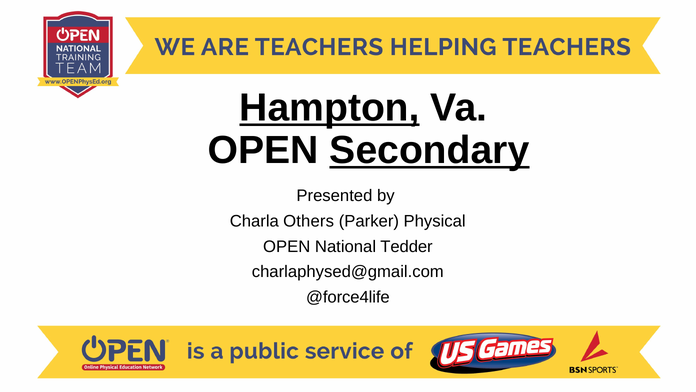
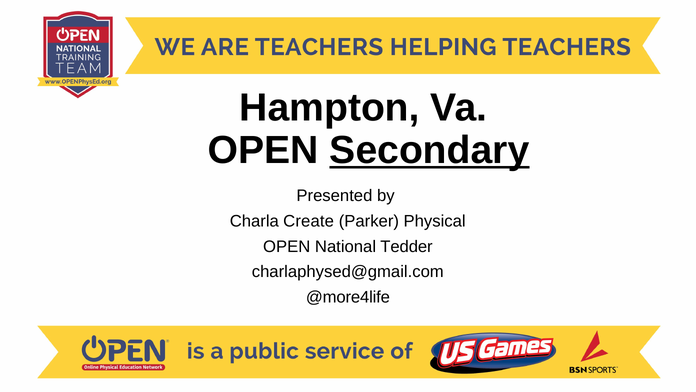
Hampton underline: present -> none
Others: Others -> Create
@force4life: @force4life -> @more4life
